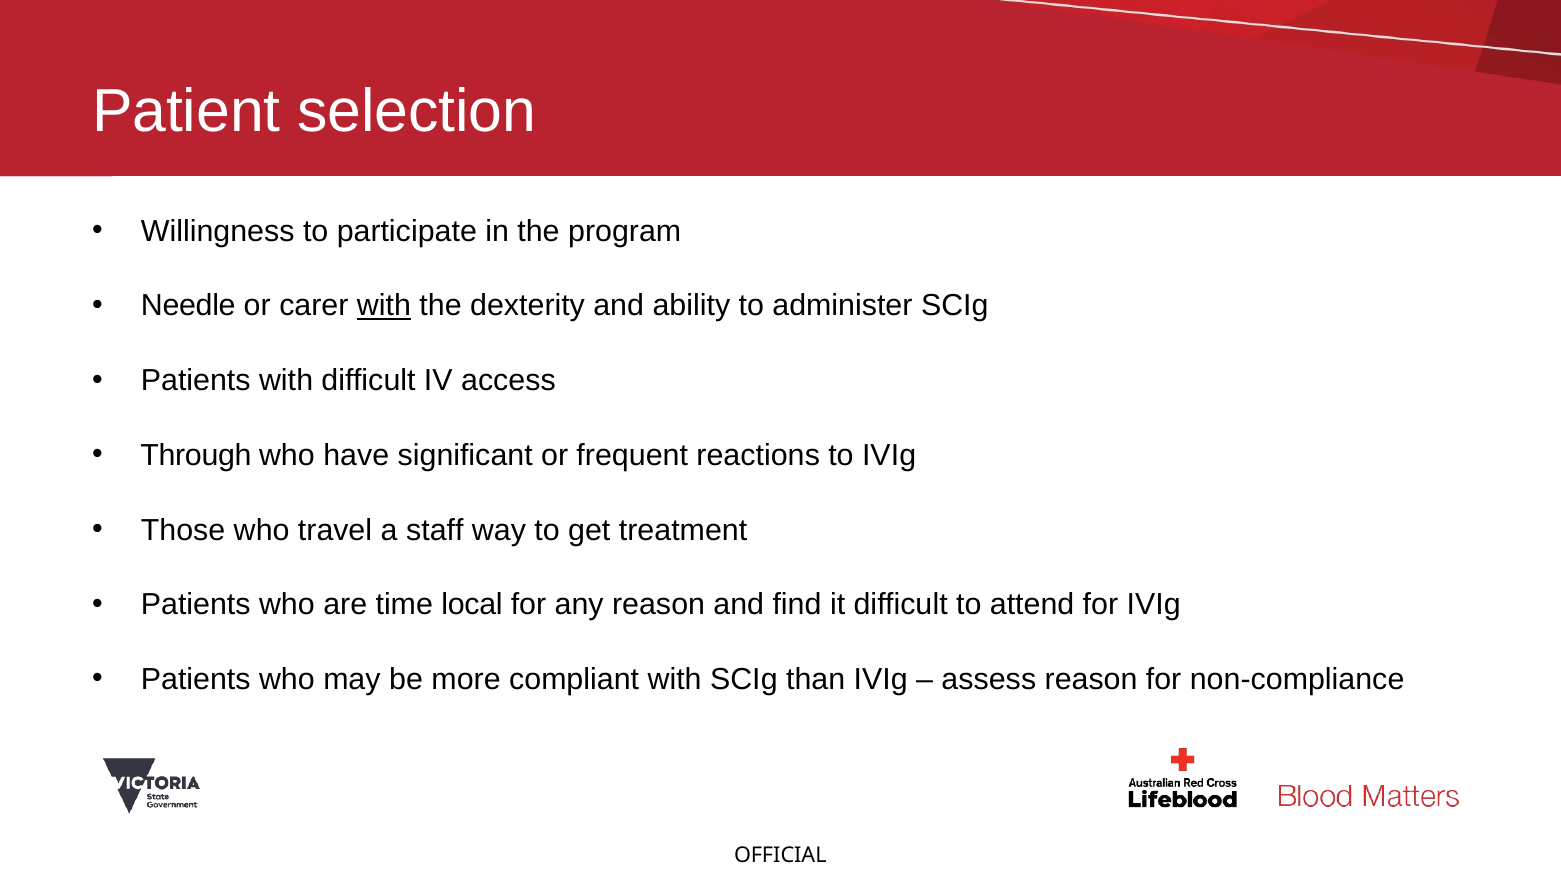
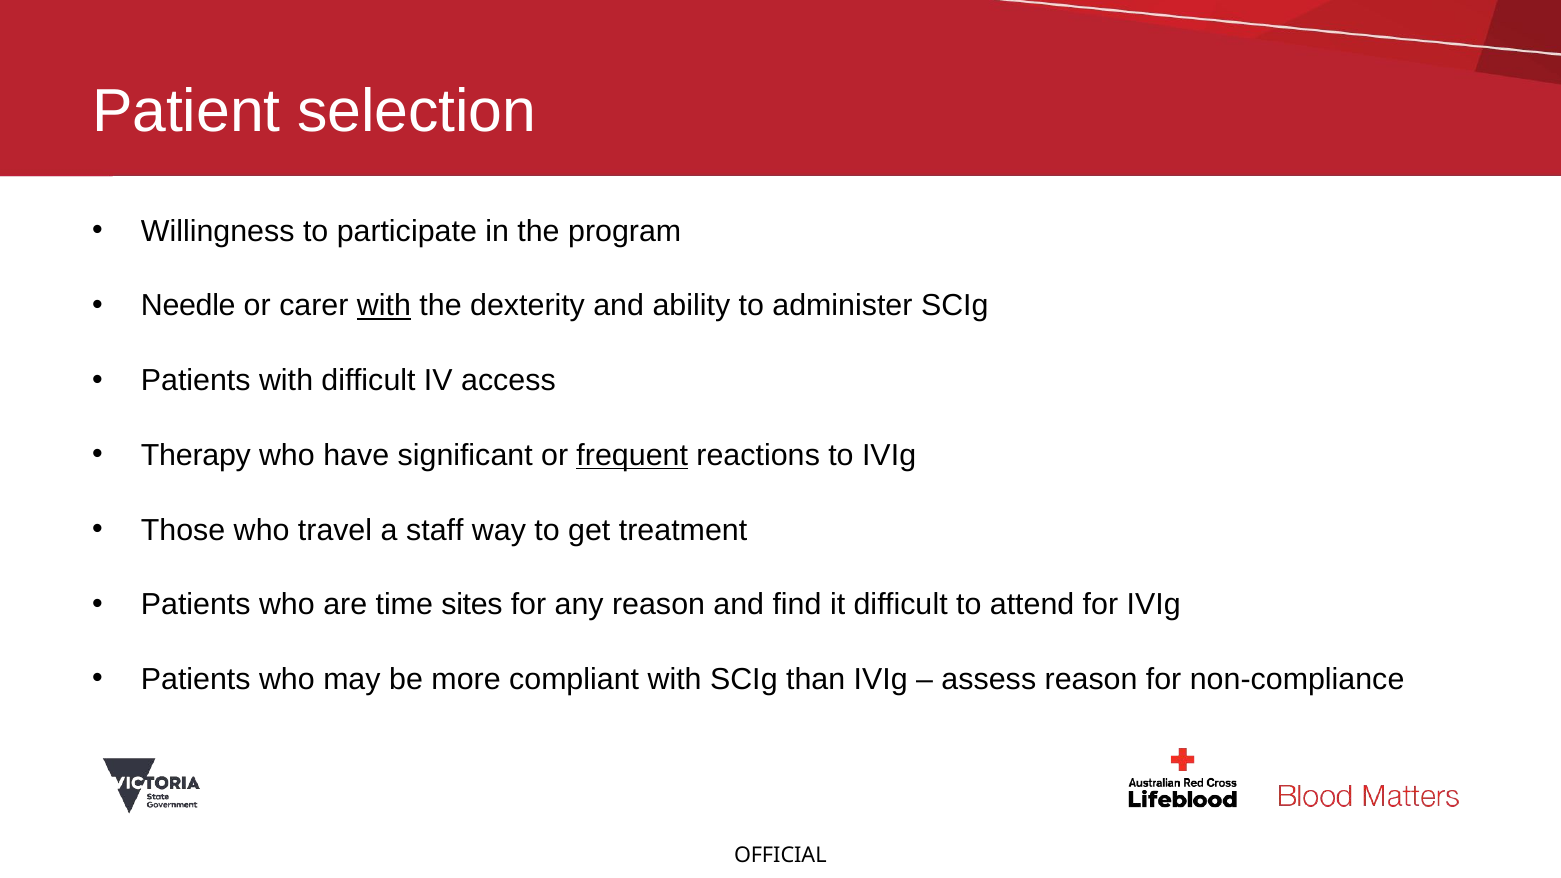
Through: Through -> Therapy
frequent underline: none -> present
local: local -> sites
